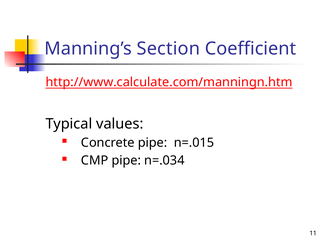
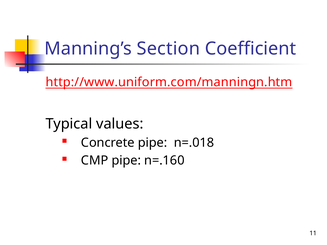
http://www.calculate.com/manningn.htm: http://www.calculate.com/manningn.htm -> http://www.uniform.com/manningn.htm
n=.015: n=.015 -> n=.018
n=.034: n=.034 -> n=.160
